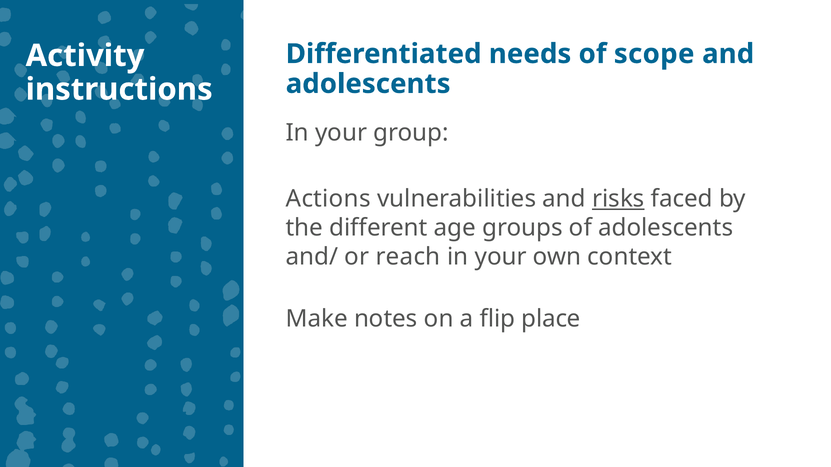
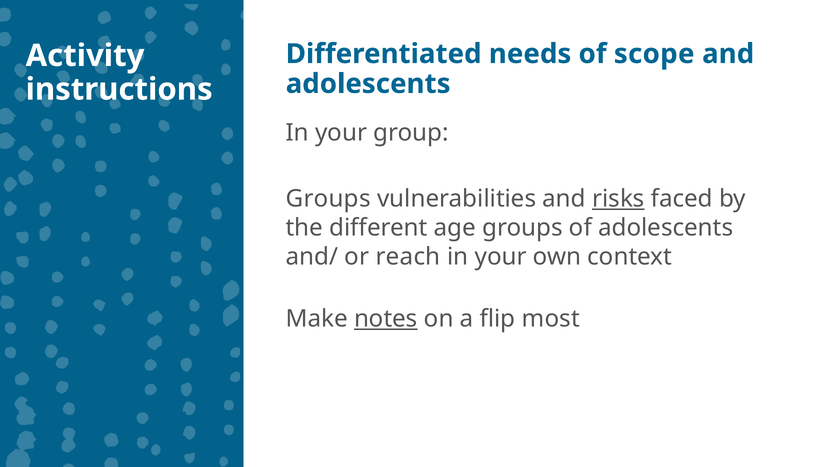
Actions at (328, 199): Actions -> Groups
notes underline: none -> present
place: place -> most
